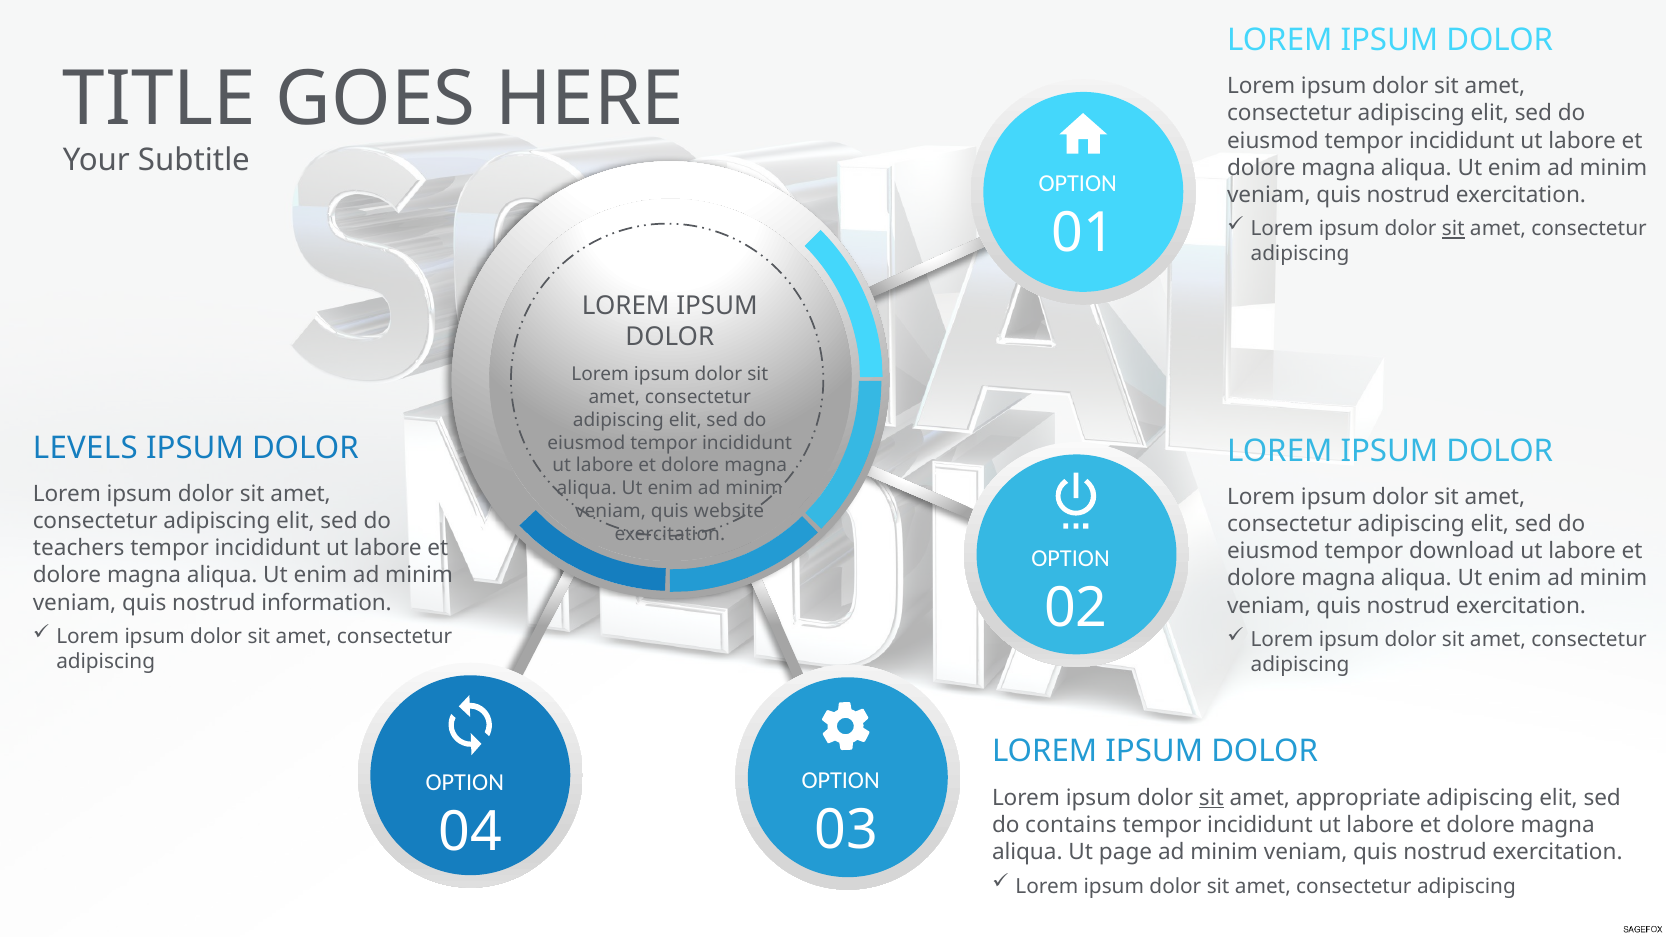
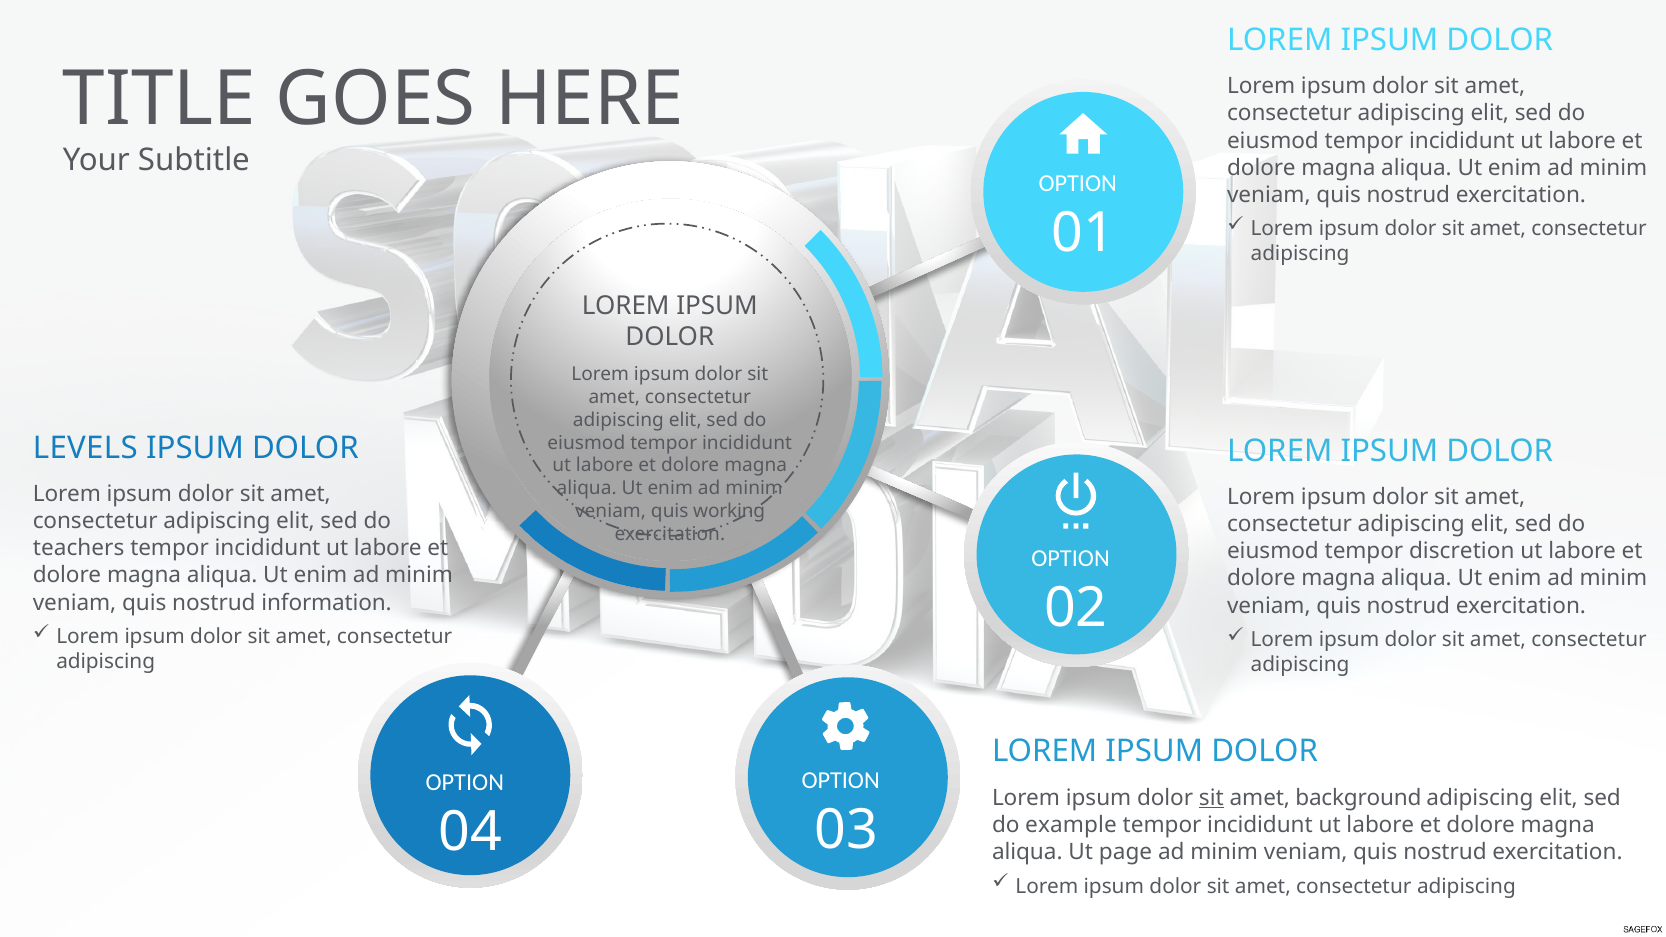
sit at (1453, 229) underline: present -> none
website: website -> working
download: download -> discretion
appropriate: appropriate -> background
contains: contains -> example
